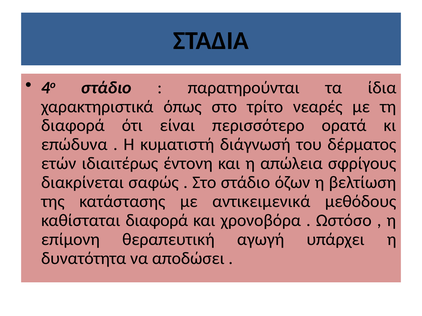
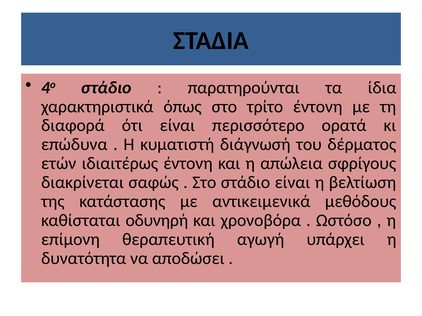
τρίτο νεαρές: νεαρές -> έντονη
στάδιο όζων: όζων -> είναι
καθίσταται διαφορά: διαφορά -> οδυνηρή
